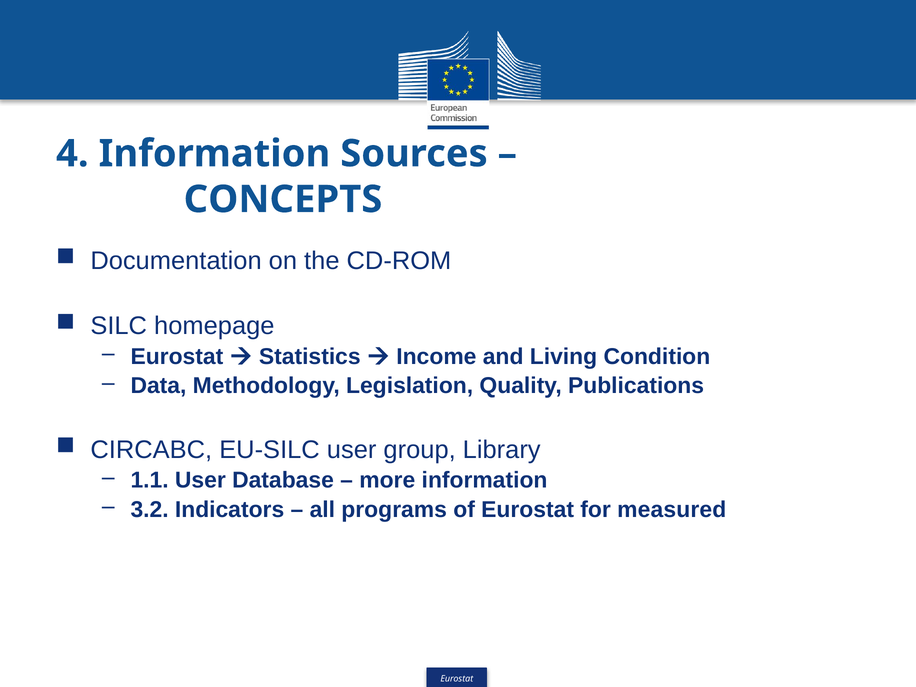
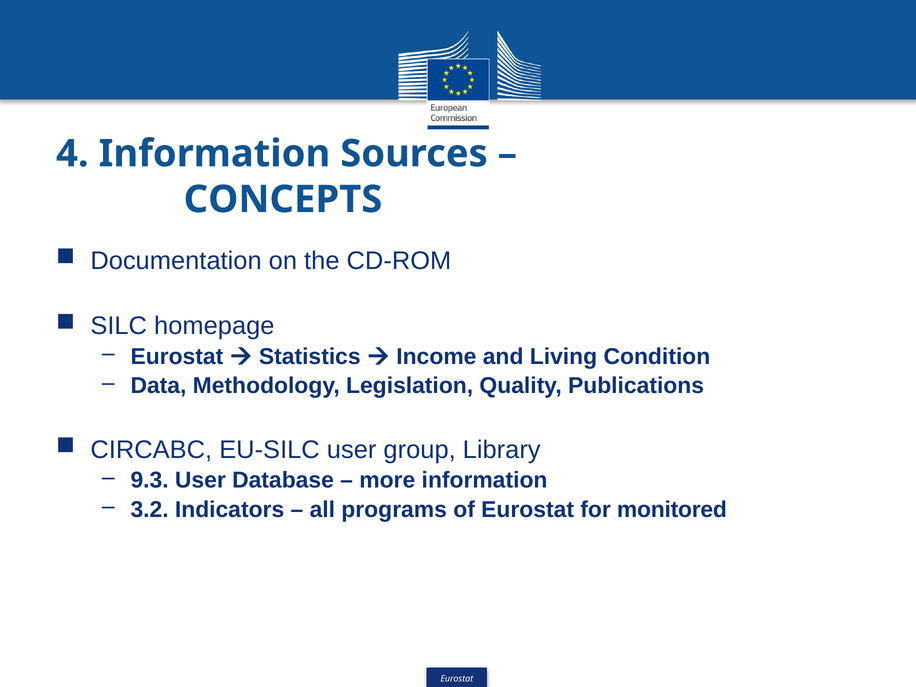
1.1: 1.1 -> 9.3
measured: measured -> monitored
